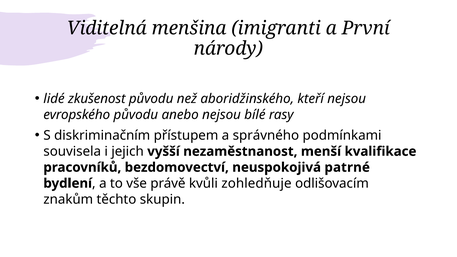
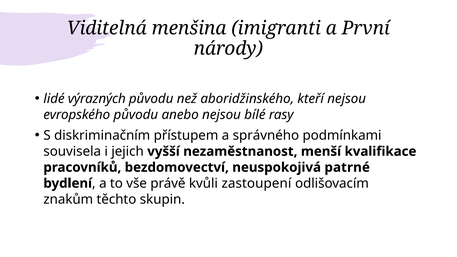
zkušenost: zkušenost -> výrazných
zohledňuje: zohledňuje -> zastoupení
